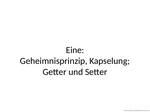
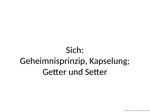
Eine: Eine -> Sich
